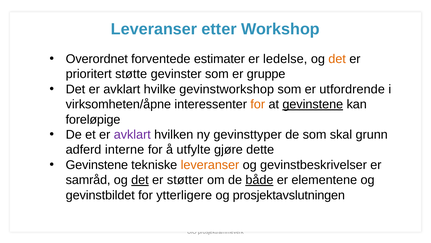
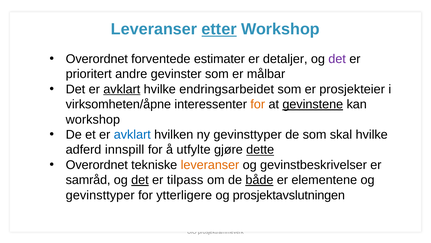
etter underline: none -> present
ledelse: ledelse -> detaljer
det at (337, 59) colour: orange -> purple
støtte: støtte -> andre
gruppe: gruppe -> målbar
avklart at (122, 89) underline: none -> present
gevinstworkshop: gevinstworkshop -> endringsarbeidet
utfordrende: utfordrende -> prosjekteier
foreløpige at (93, 119): foreløpige -> workshop
avklart at (132, 134) colour: purple -> blue
skal grunn: grunn -> hvilke
interne: interne -> innspill
dette underline: none -> present
Gevinstene at (97, 165): Gevinstene -> Overordnet
støtter: støtter -> tilpass
gevinstbildet at (100, 195): gevinstbildet -> gevinsttyper
